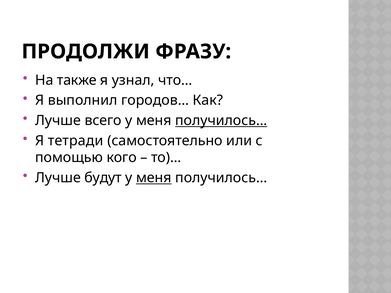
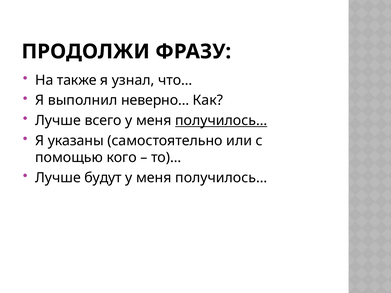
городов…: городов… -> неверно…
тетради: тетради -> указаны
меня at (154, 178) underline: present -> none
